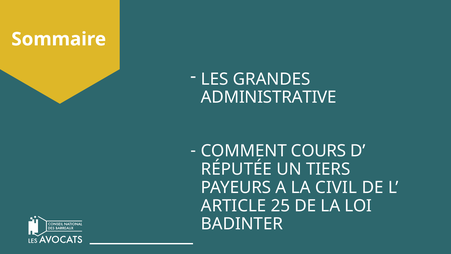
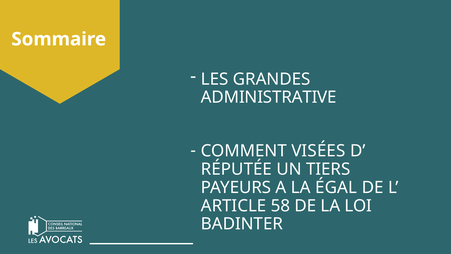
COURS: COURS -> VISÉES
CIVIL: CIVIL -> ÉGAL
25: 25 -> 58
